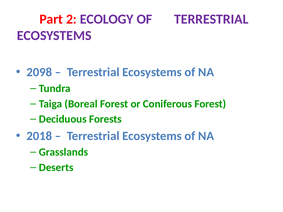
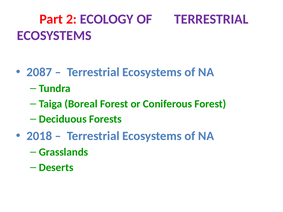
2098: 2098 -> 2087
